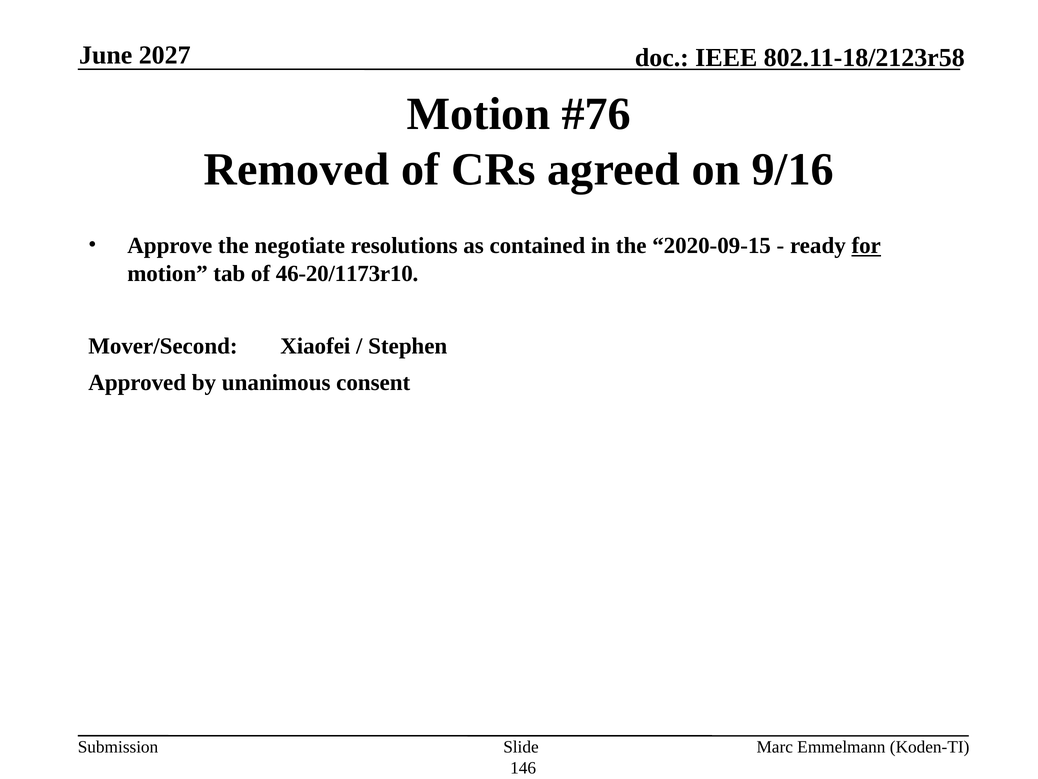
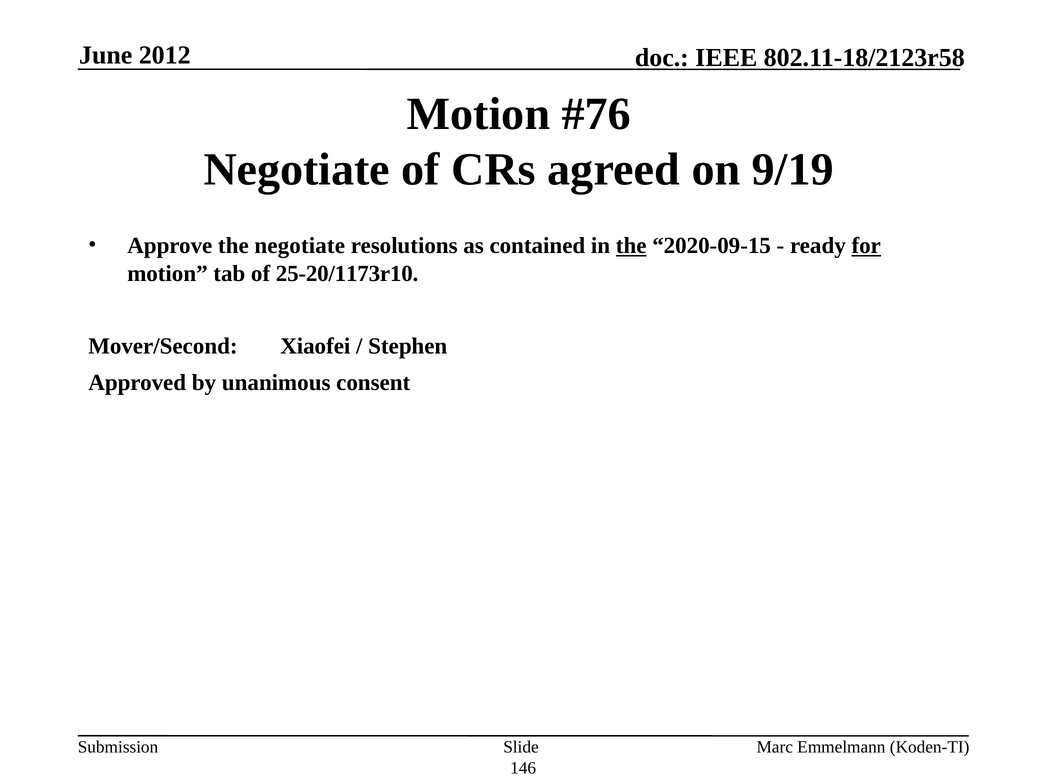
2027: 2027 -> 2012
Removed at (297, 169): Removed -> Negotiate
9/16: 9/16 -> 9/19
the at (631, 246) underline: none -> present
46-20/1173r10: 46-20/1173r10 -> 25-20/1173r10
